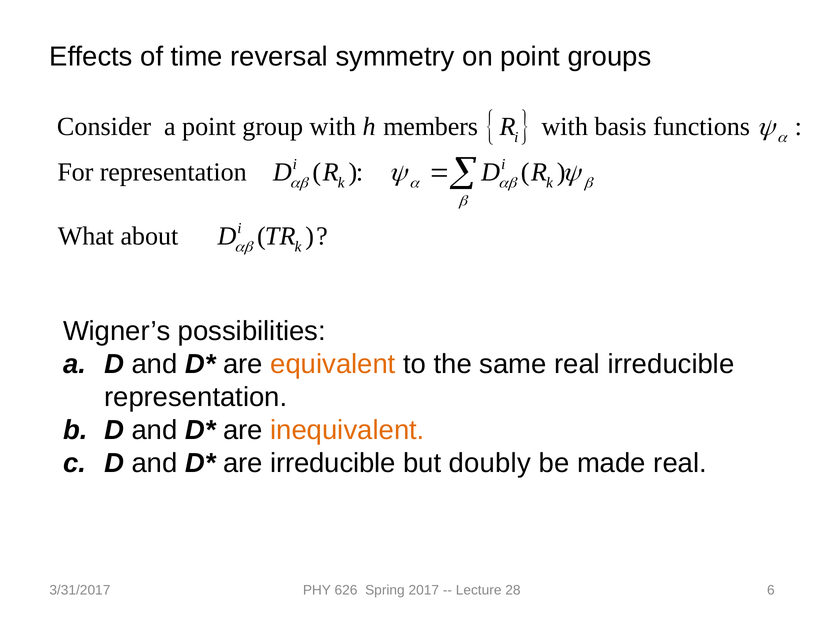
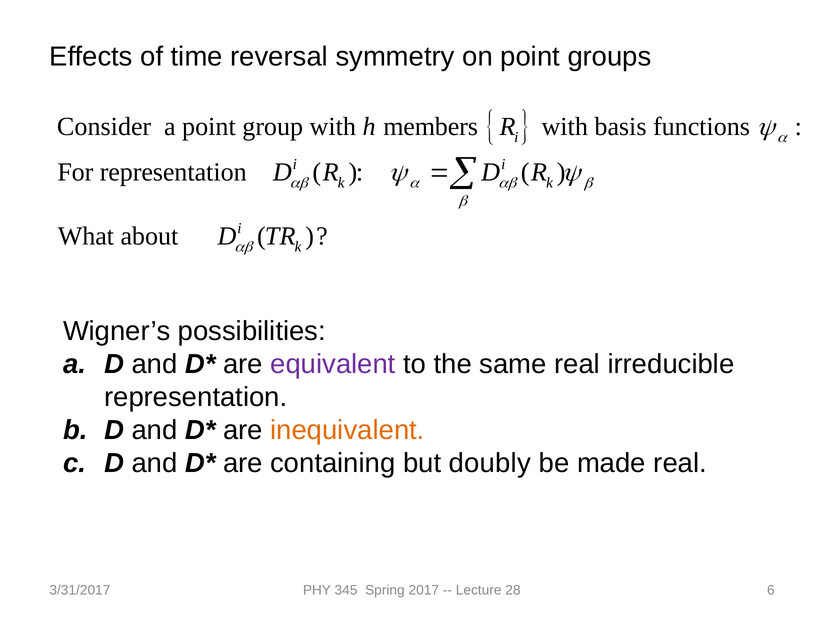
equivalent colour: orange -> purple
are irreducible: irreducible -> containing
626: 626 -> 345
